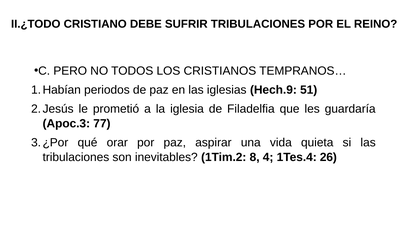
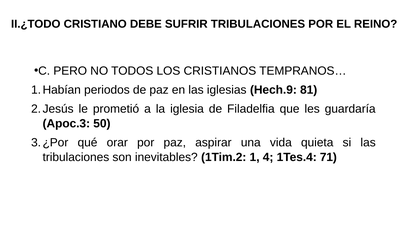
51: 51 -> 81
77: 77 -> 50
8: 8 -> 1
26: 26 -> 71
